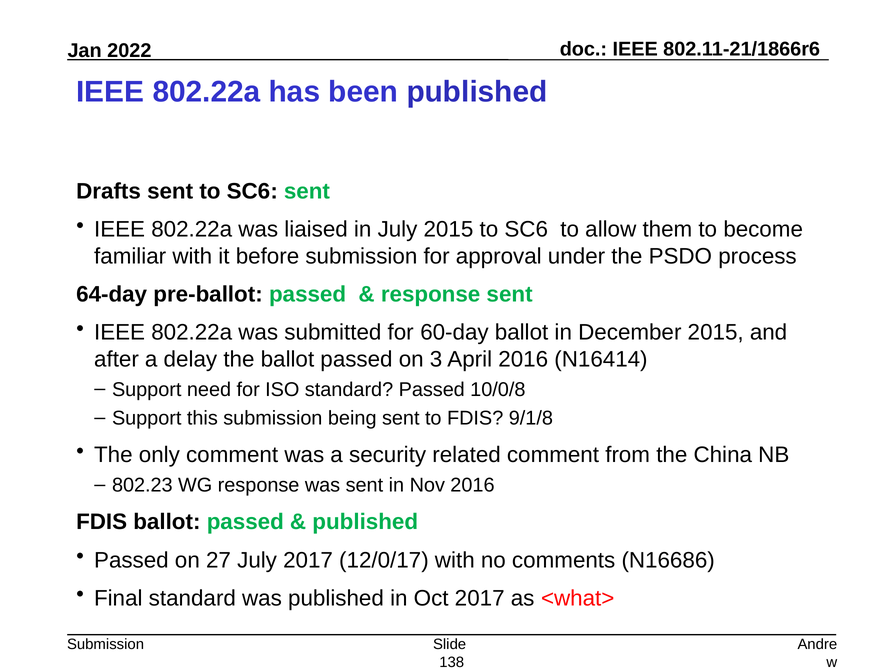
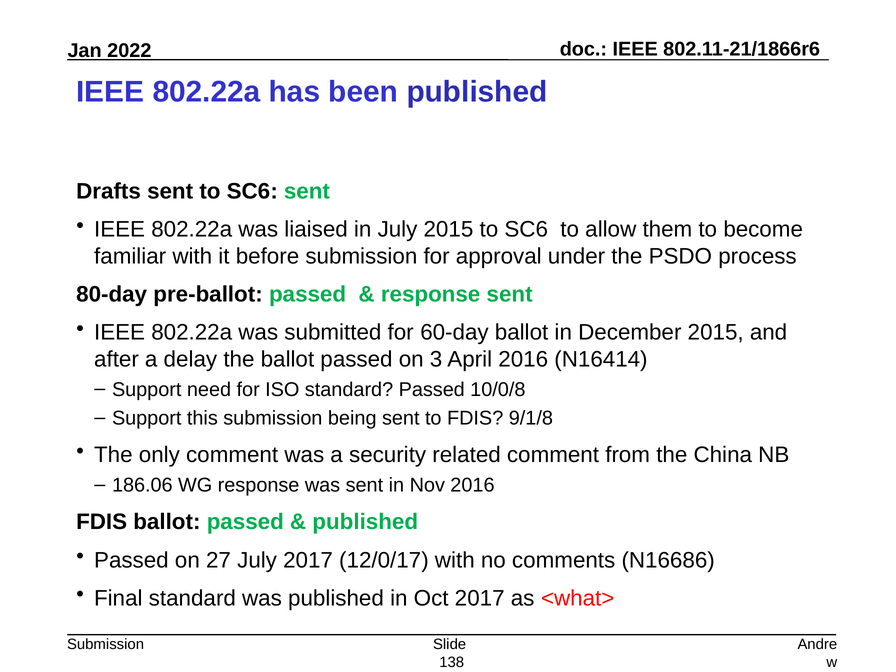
64-day: 64-day -> 80-day
802.23: 802.23 -> 186.06
